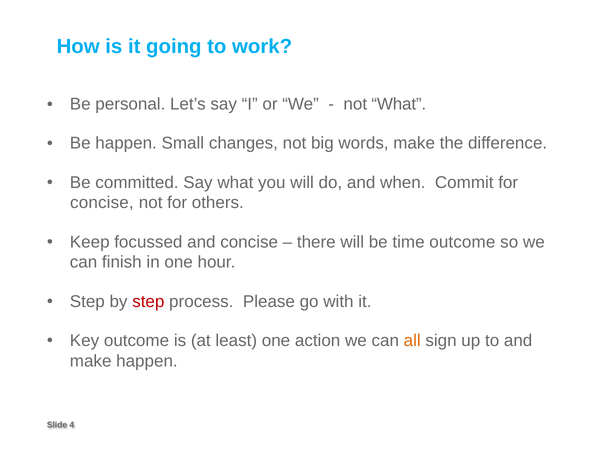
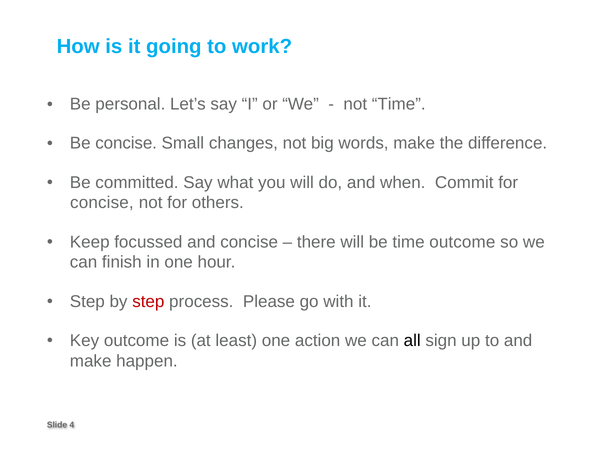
not What: What -> Time
Be happen: happen -> concise
all colour: orange -> black
